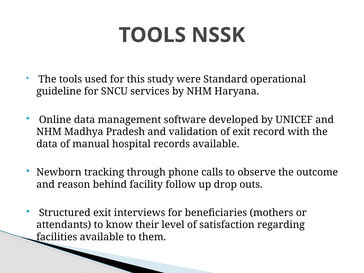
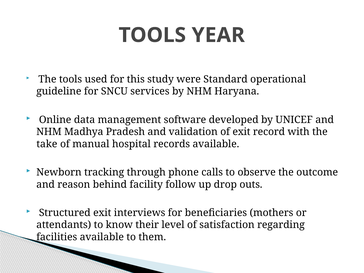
NSSK: NSSK -> YEAR
data at (47, 144): data -> take
